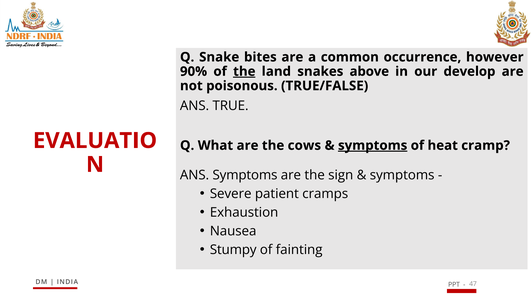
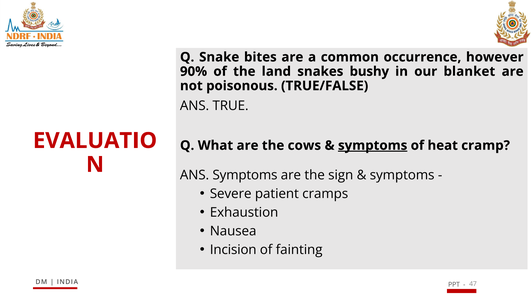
the at (244, 71) underline: present -> none
above: above -> bushy
develop: develop -> blanket
Stumpy: Stumpy -> Incision
